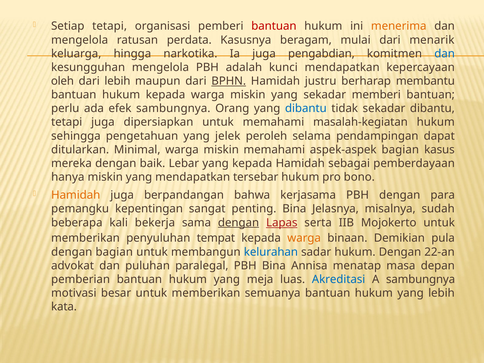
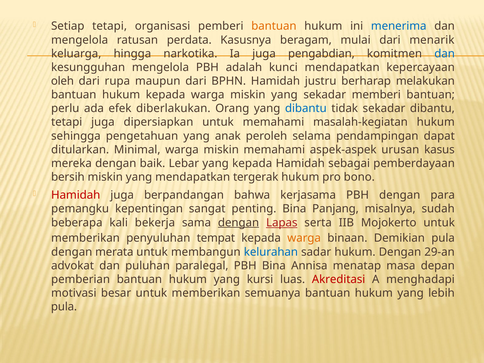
bantuan at (274, 26) colour: red -> orange
menerima colour: orange -> blue
dari lebih: lebih -> rupa
BPHN underline: present -> none
membantu: membantu -> melakukan
efek sambungnya: sambungnya -> diberlakukan
jelek: jelek -> anak
aspek-aspek bagian: bagian -> urusan
hanya: hanya -> bersih
tersebar: tersebar -> tergerak
Hamidah at (76, 195) colour: orange -> red
Jelasnya: Jelasnya -> Panjang
dengan bagian: bagian -> merata
22-an: 22-an -> 29-an
meja: meja -> kursi
Akreditasi colour: blue -> red
A sambungnya: sambungnya -> menghadapi
kata at (64, 307): kata -> pula
